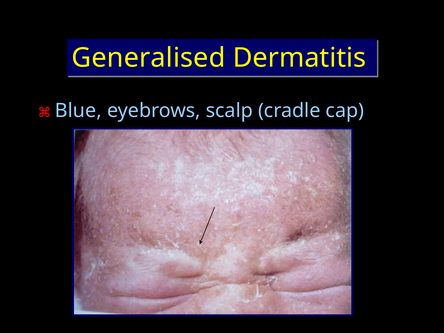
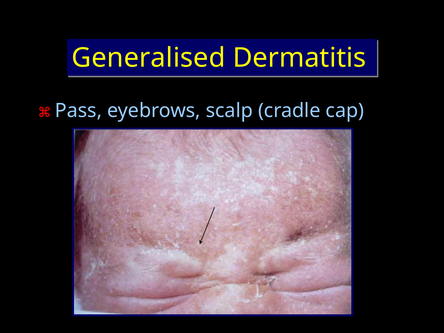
Blue: Blue -> Pass
